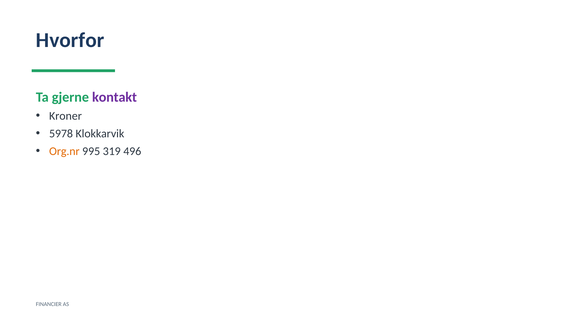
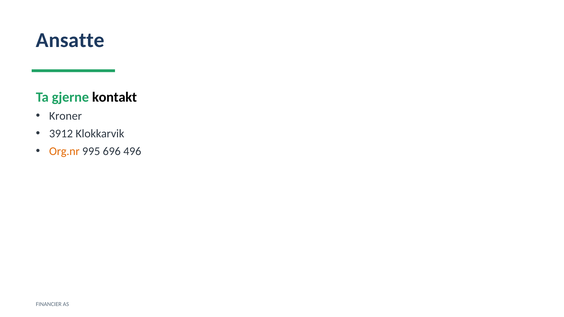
Hvorfor: Hvorfor -> Ansatte
kontakt colour: purple -> black
5978: 5978 -> 3912
319: 319 -> 696
